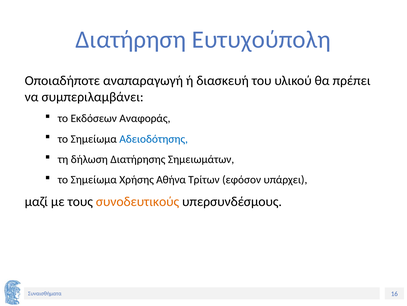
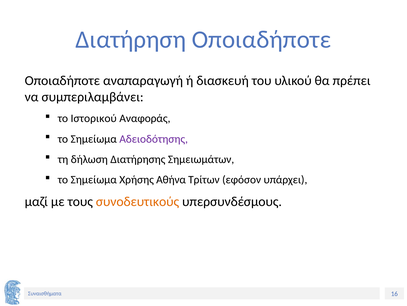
Διατήρηση Ευτυχούπολη: Ευτυχούπολη -> Οποιαδήποτε
Εκδόσεων: Εκδόσεων -> Ιστορικού
Αδειοδότησης colour: blue -> purple
